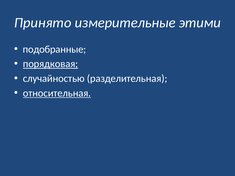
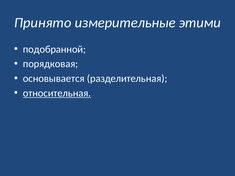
подобранные: подобранные -> подобранной
порядковая underline: present -> none
случайностью: случайностью -> основывается
